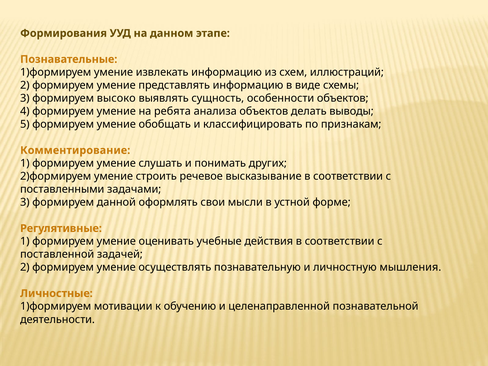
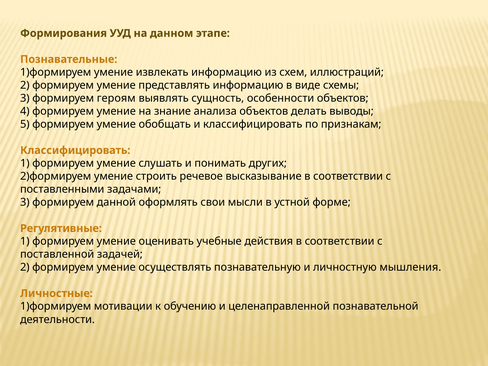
высоко: высоко -> героям
ребята: ребята -> знание
Комментирование at (75, 150): Комментирование -> Классифицировать
